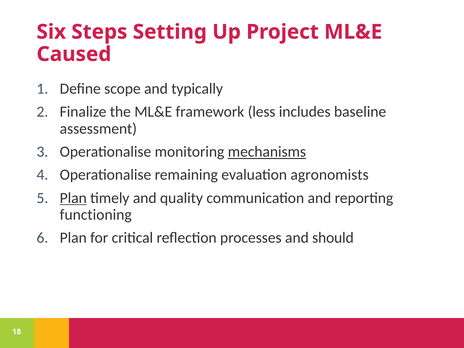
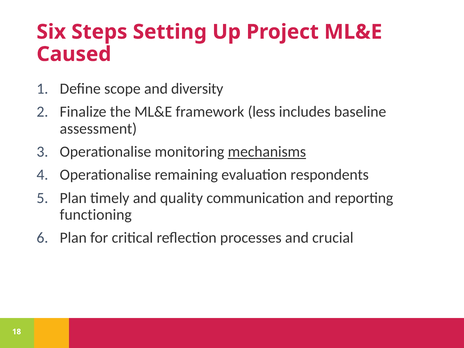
typically: typically -> diversity
agronomists: agronomists -> respondents
Plan at (73, 198) underline: present -> none
should: should -> crucial
